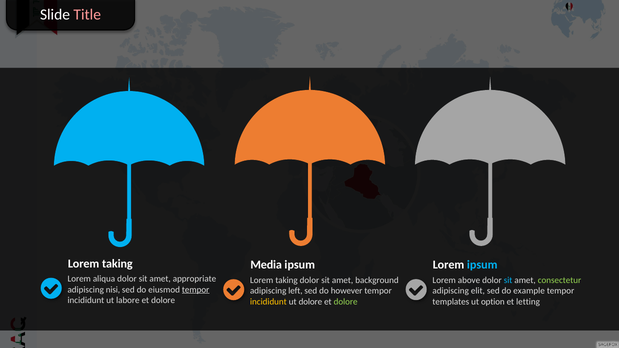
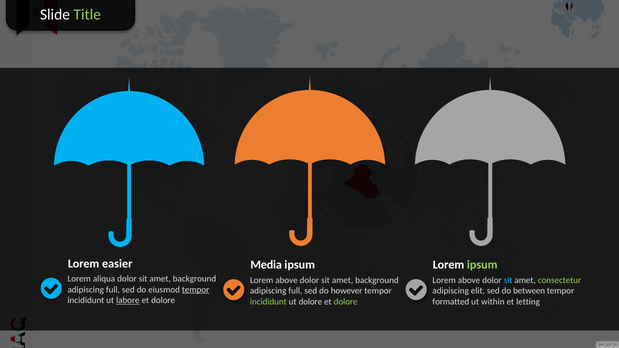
Title colour: pink -> light green
taking at (117, 264): taking -> easier
ipsum at (482, 265) colour: light blue -> light green
appropriate at (195, 279): appropriate -> background
taking at (287, 280): taking -> above
nisi at (113, 290): nisi -> full
example: example -> between
left at (295, 291): left -> full
labore underline: none -> present
templates: templates -> formatted
option: option -> within
incididunt at (268, 302) colour: yellow -> light green
